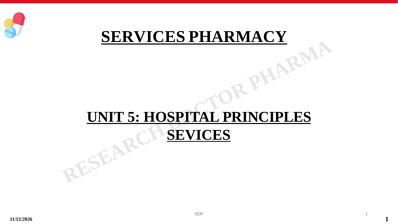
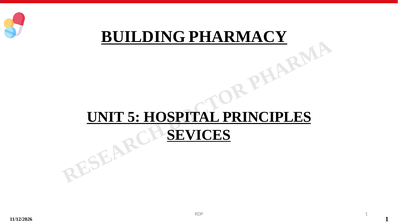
SERVICES: SERVICES -> BUILDING
